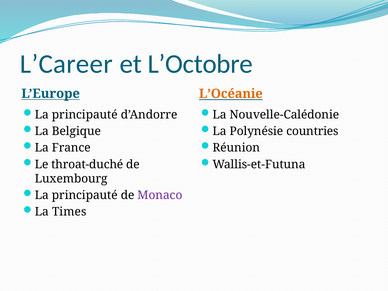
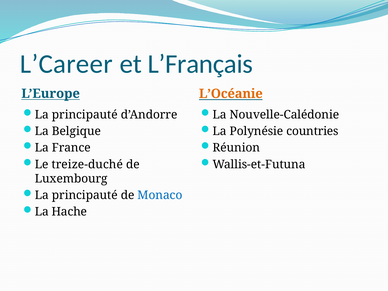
L’Octobre: L’Octobre -> L’Français
throat-duché: throat-duché -> treize-duché
Monaco colour: purple -> blue
Times: Times -> Hache
